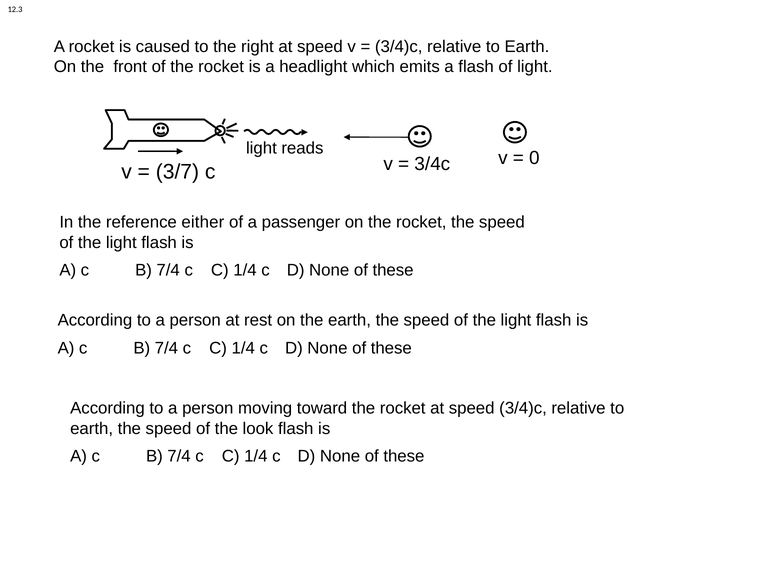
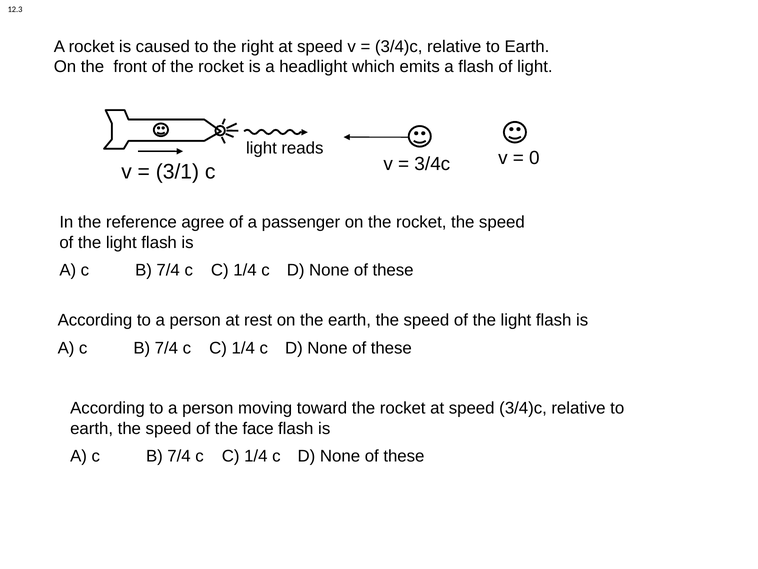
3/7: 3/7 -> 3/1
either: either -> agree
look: look -> face
